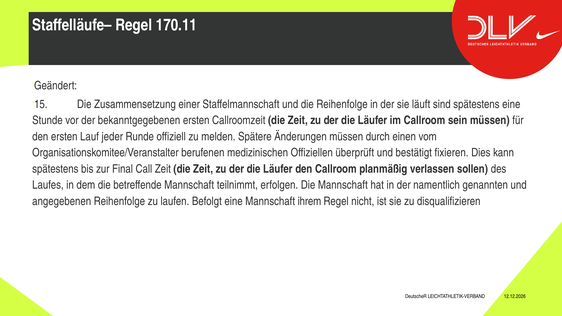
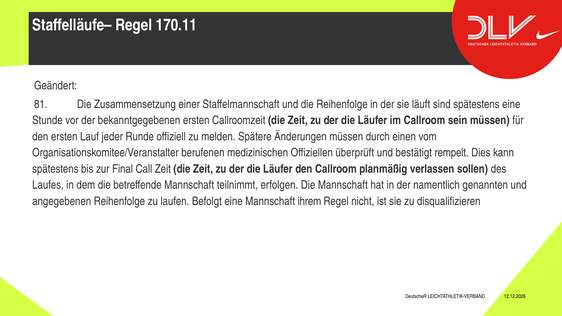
15: 15 -> 81
fixieren: fixieren -> rempelt
